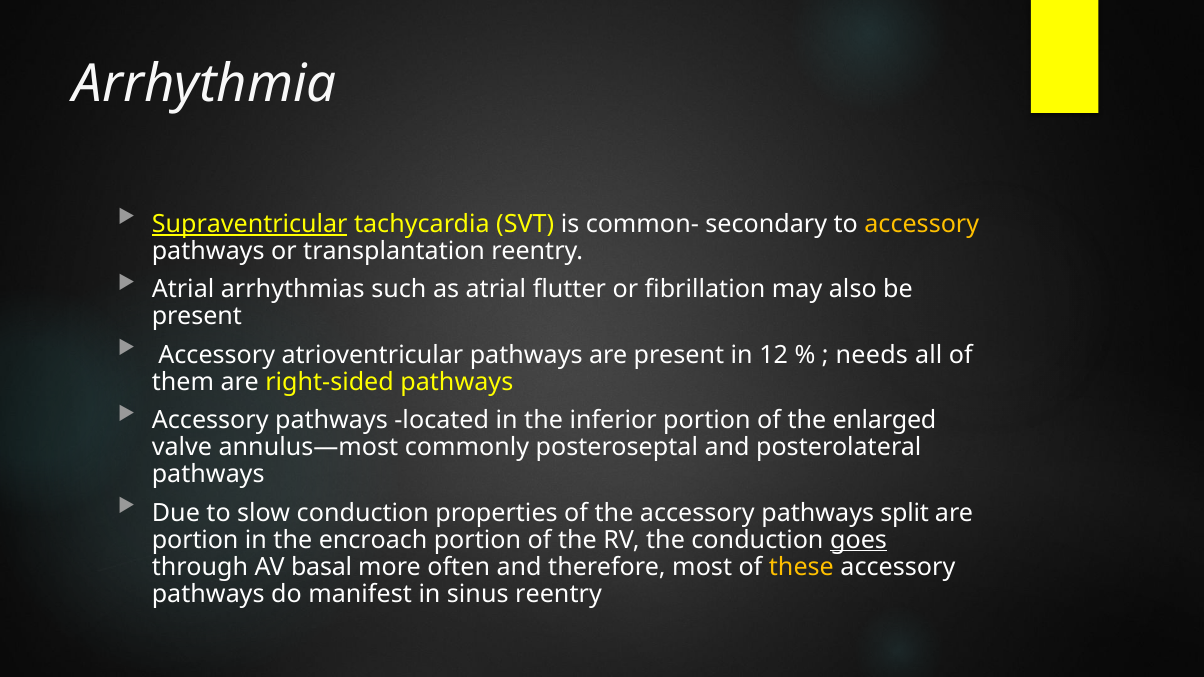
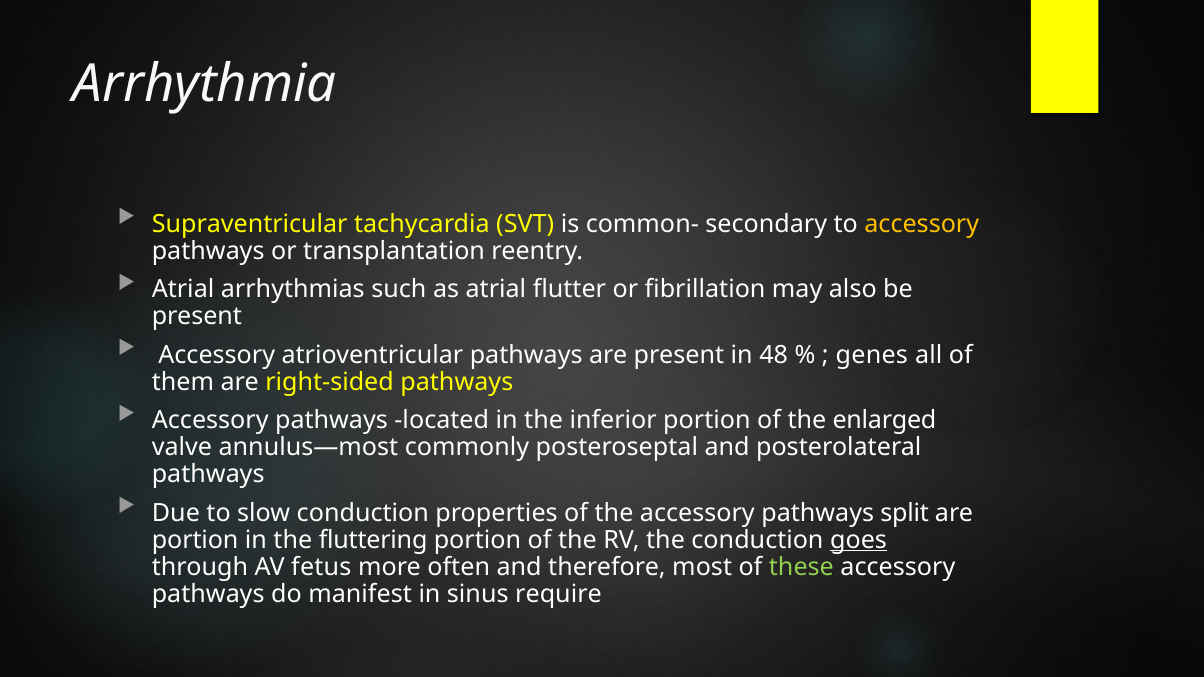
Supraventricular underline: present -> none
12: 12 -> 48
needs: needs -> genes
encroach: encroach -> fluttering
basal: basal -> fetus
these colour: yellow -> light green
sinus reentry: reentry -> require
